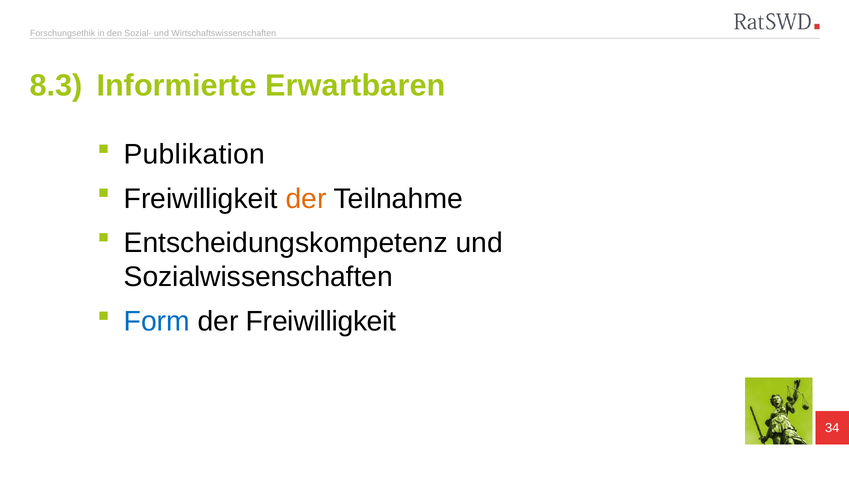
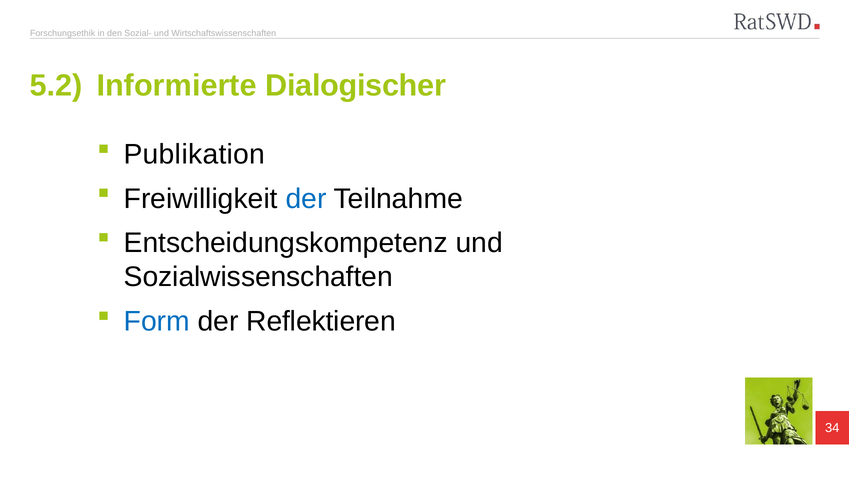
8.3: 8.3 -> 5.2
Erwartbaren: Erwartbaren -> Dialogischer
der at (306, 199) colour: orange -> blue
der Freiwilligkeit: Freiwilligkeit -> Reflektieren
